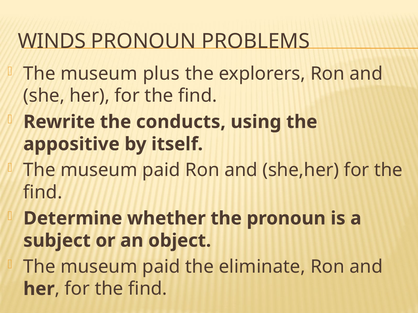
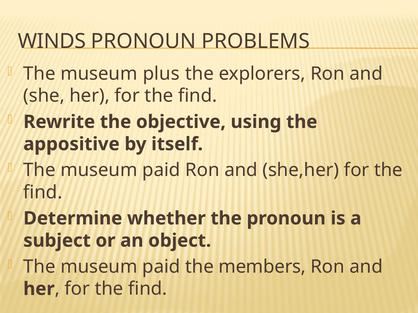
conducts: conducts -> objective
eliminate: eliminate -> members
